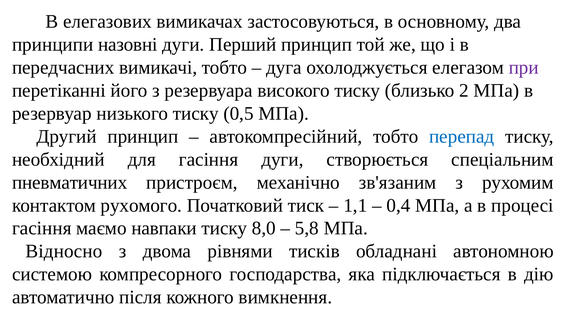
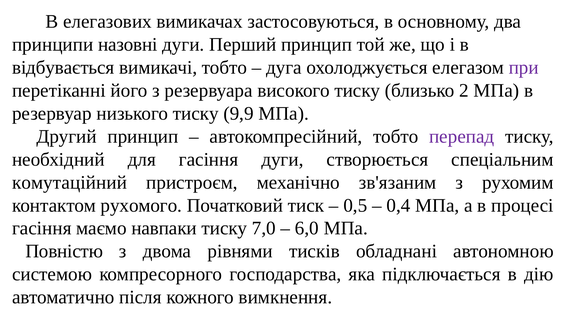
передчасних: передчасних -> відбувається
0,5: 0,5 -> 9,9
перепад colour: blue -> purple
пневматичних: пневматичних -> комутаційний
1,1: 1,1 -> 0,5
8,0: 8,0 -> 7,0
5,8: 5,8 -> 6,0
Відносно: Відносно -> Повністю
